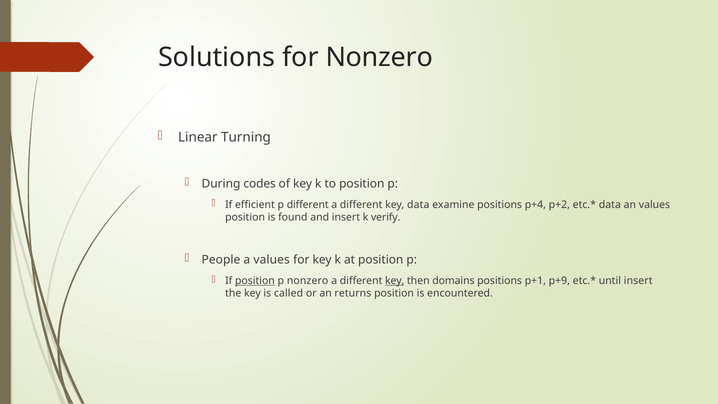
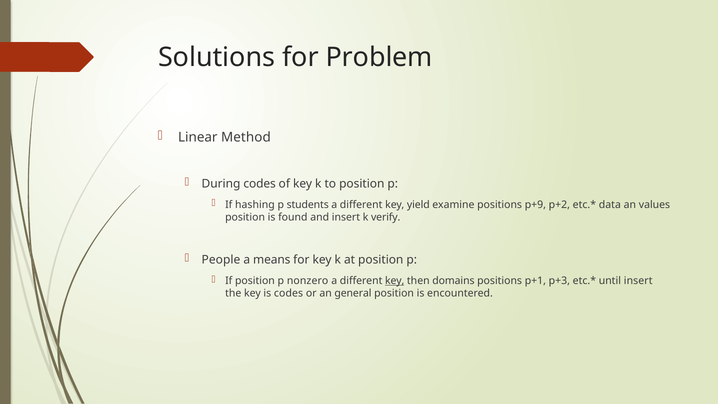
for Nonzero: Nonzero -> Problem
Turning: Turning -> Method
efficient: efficient -> hashing
p different: different -> students
key data: data -> yield
p+4: p+4 -> p+9
a values: values -> means
position at (255, 281) underline: present -> none
p+9: p+9 -> p+3
is called: called -> codes
returns: returns -> general
